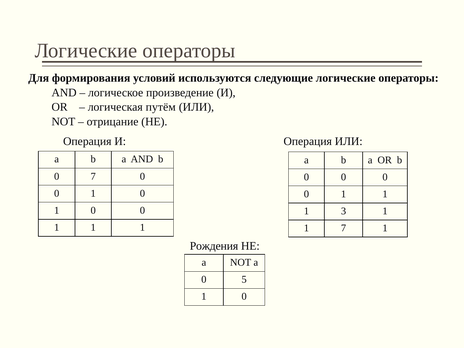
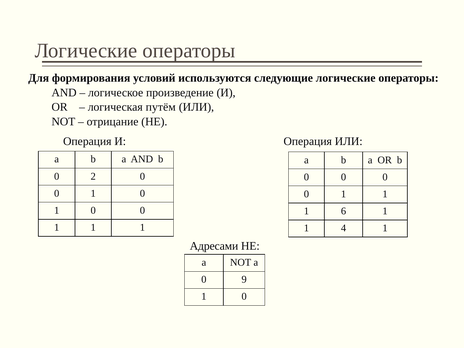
0 7: 7 -> 2
3: 3 -> 6
1 7: 7 -> 4
Рождения: Рождения -> Адресами
5: 5 -> 9
